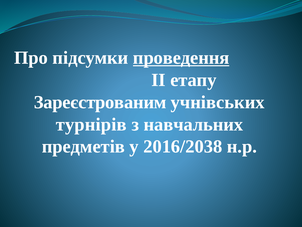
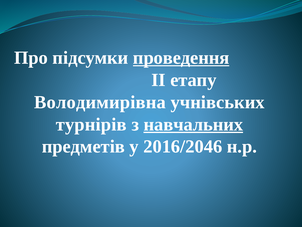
Зареєстрованим: Зареєстрованим -> Володимирівна
навчальних underline: none -> present
2016/2038: 2016/2038 -> 2016/2046
